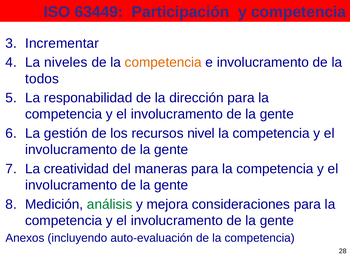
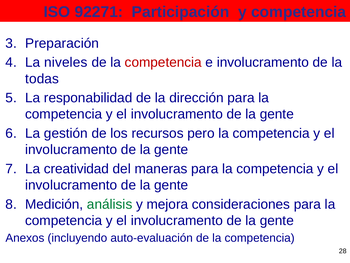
63449: 63449 -> 92271
Incrementar: Incrementar -> Preparación
competencia at (163, 62) colour: orange -> red
todos: todos -> todas
nivel: nivel -> pero
